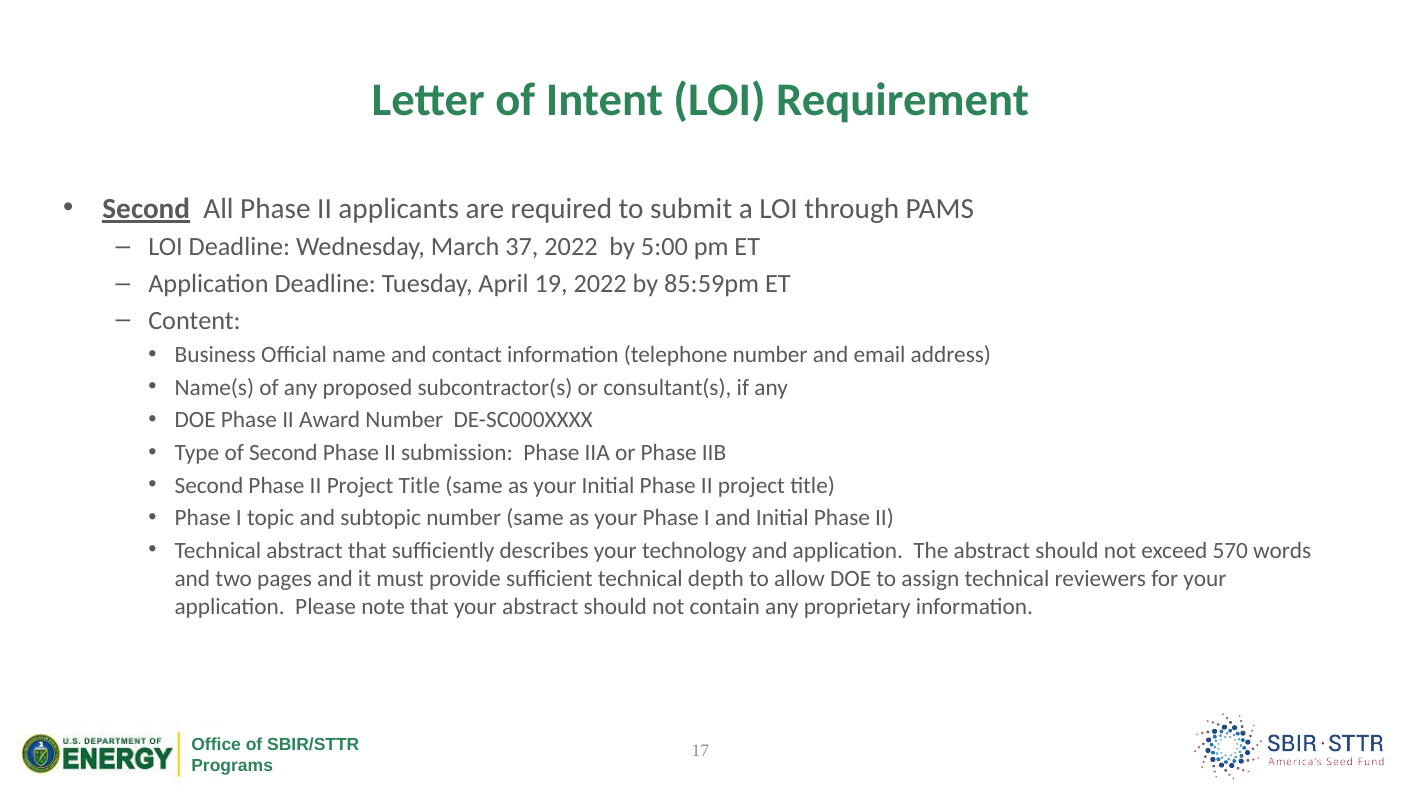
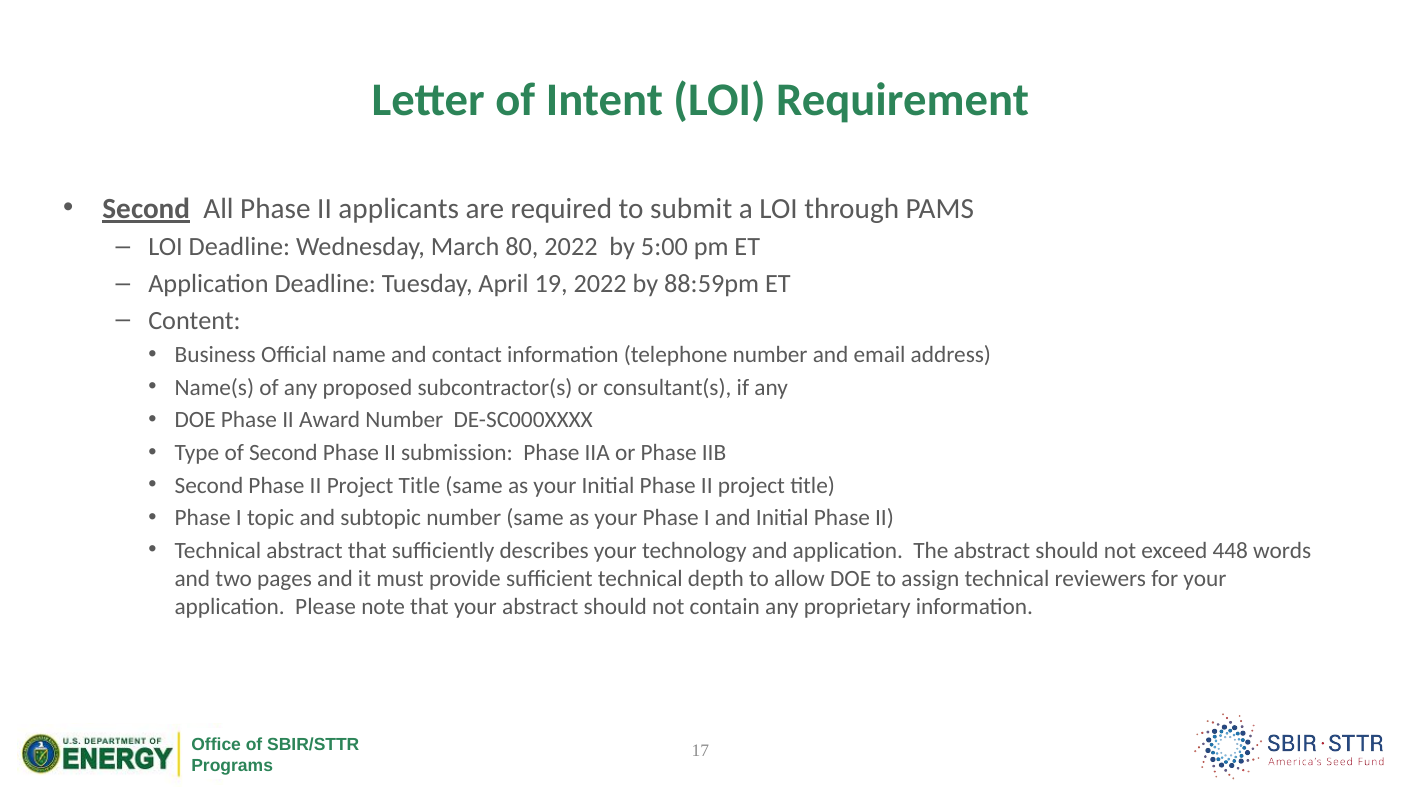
37: 37 -> 80
85:59pm: 85:59pm -> 88:59pm
570: 570 -> 448
